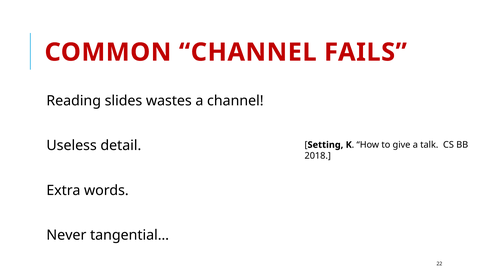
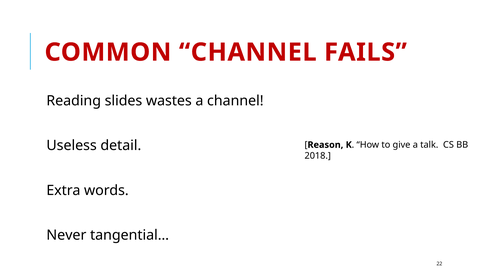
Setting: Setting -> Reason
